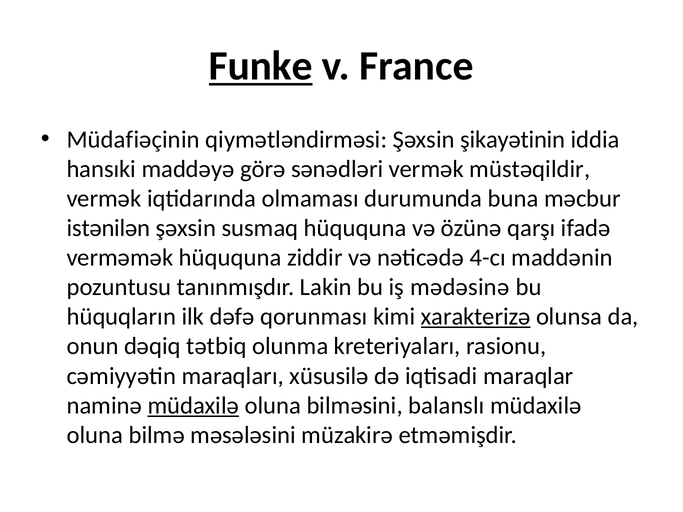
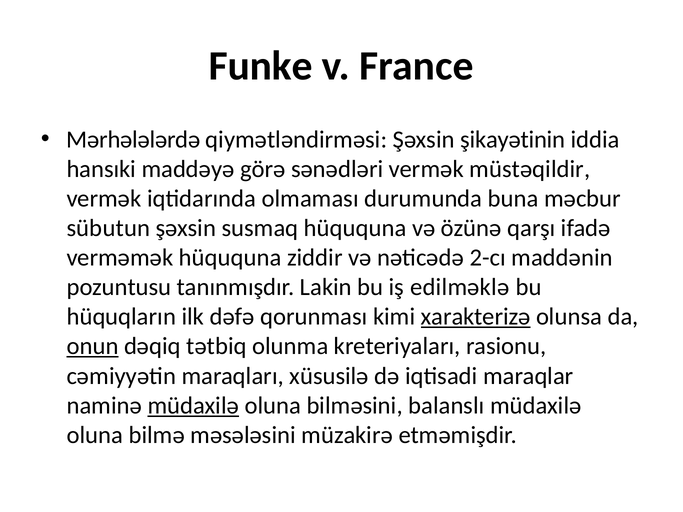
Funke underline: present -> none
Müdafiəçinin: Müdafiəçinin -> Mərhələlərdə
istənilən: istənilən -> sübutun
4-cı: 4-cı -> 2-cı
mədəsinə: mədəsinə -> edilməklə
onun underline: none -> present
